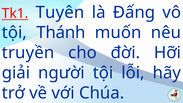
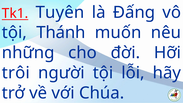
truyền: truyền -> những
giải: giải -> trôi
